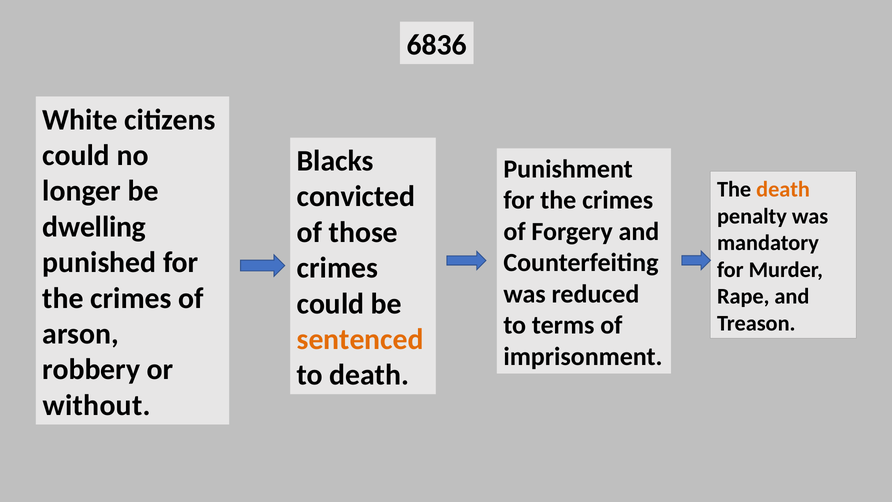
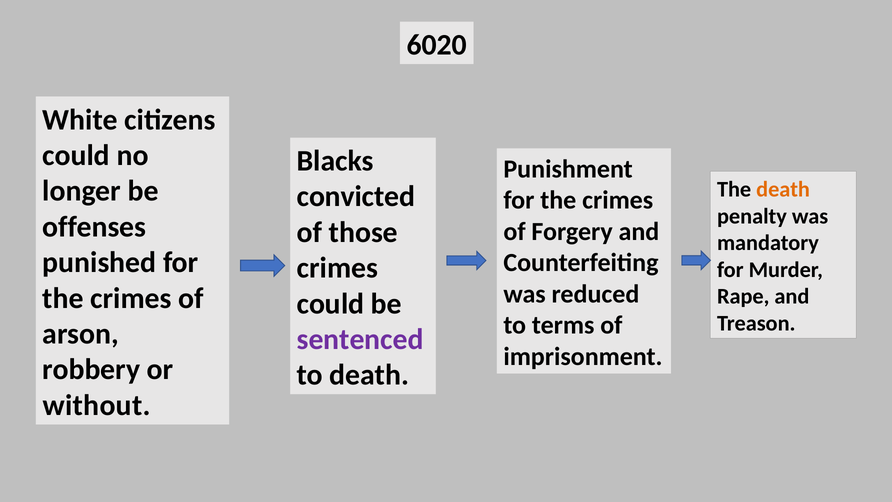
6836: 6836 -> 6020
dwelling: dwelling -> offenses
sentenced colour: orange -> purple
